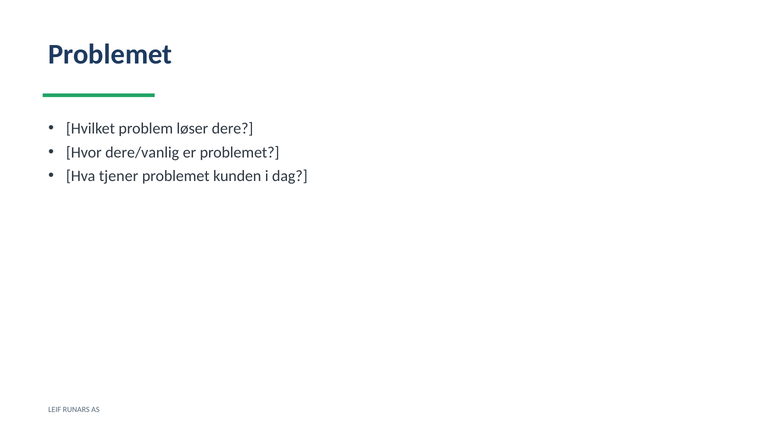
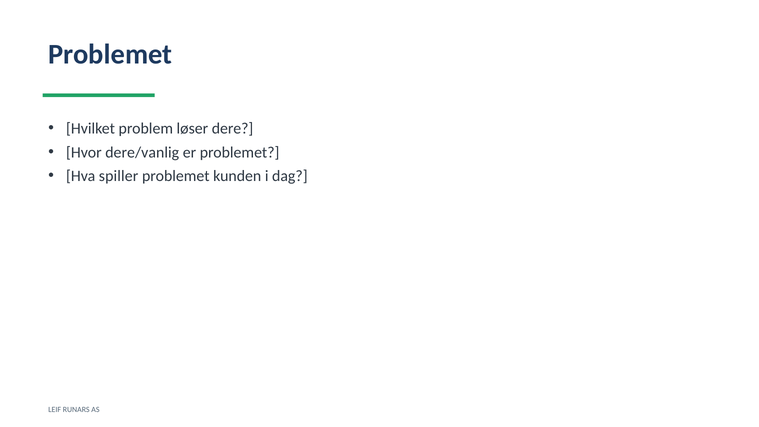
tjener: tjener -> spiller
